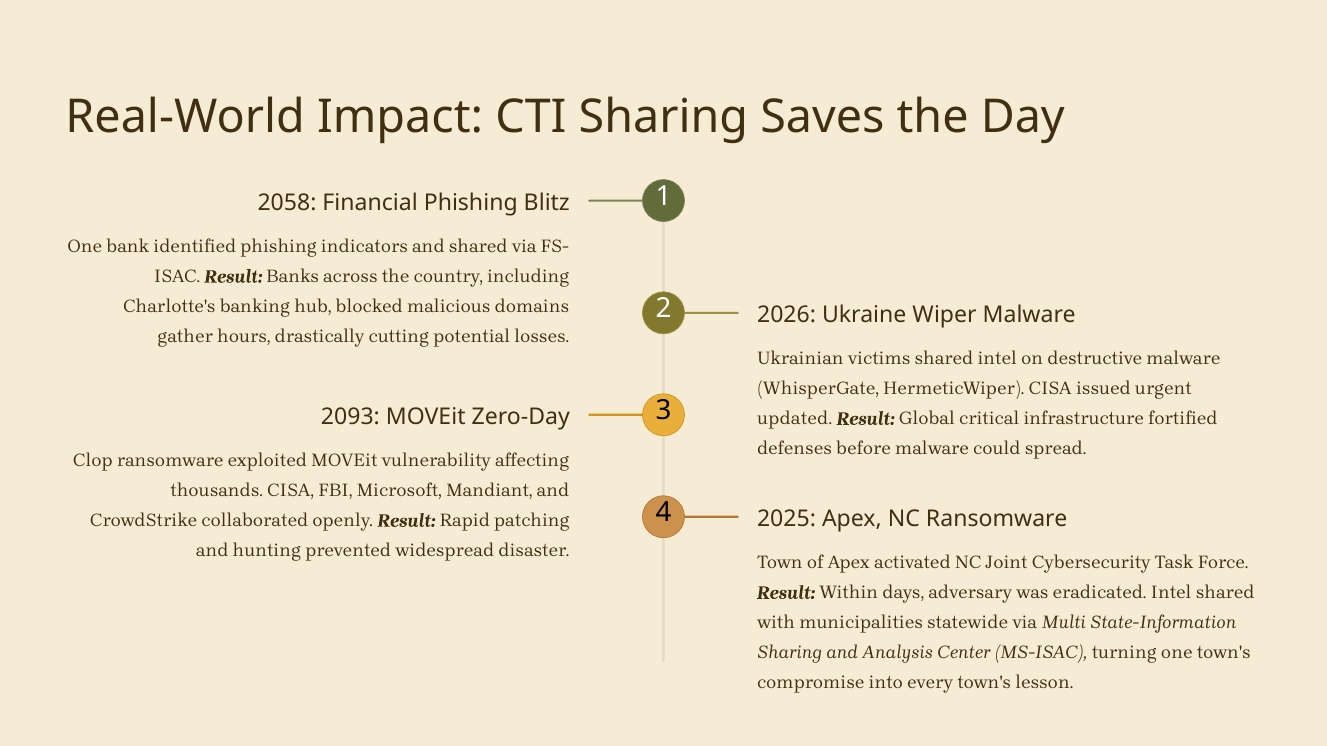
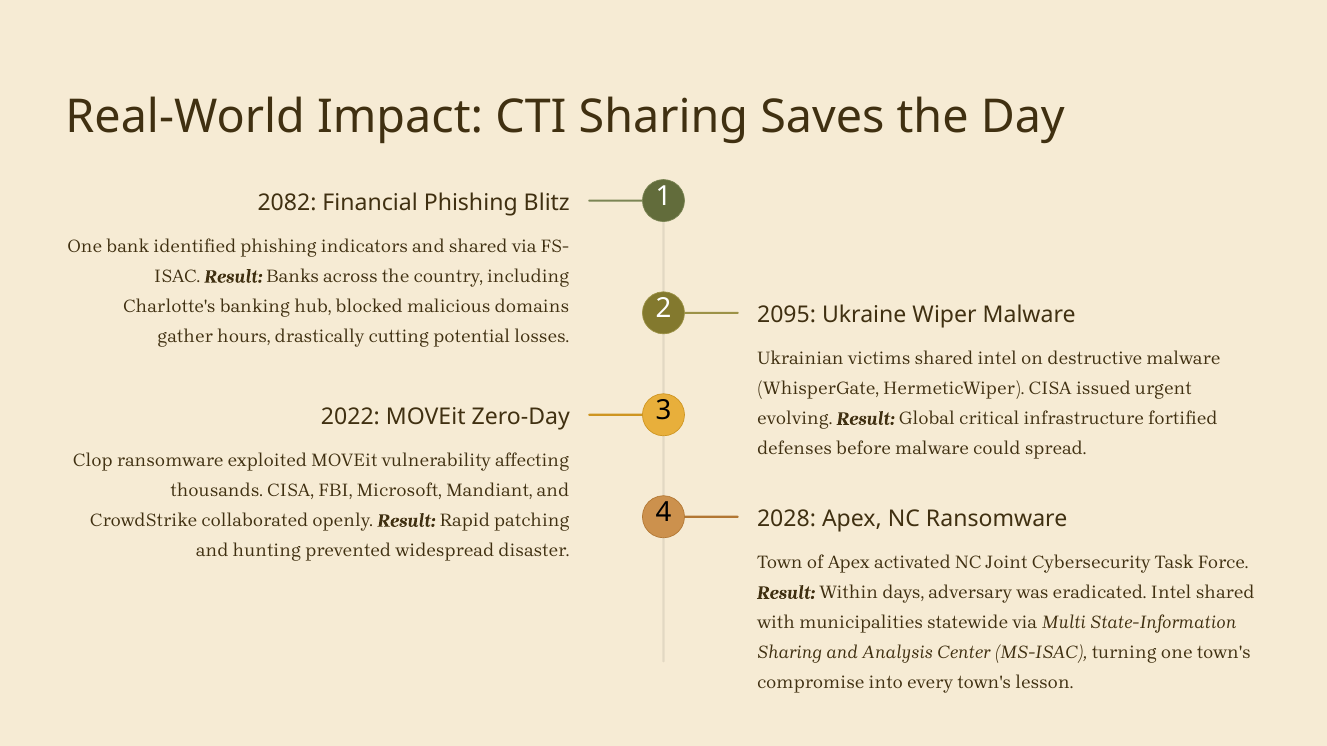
2058: 2058 -> 2082
2026: 2026 -> 2095
2093: 2093 -> 2022
updated: updated -> evolving
2025: 2025 -> 2028
